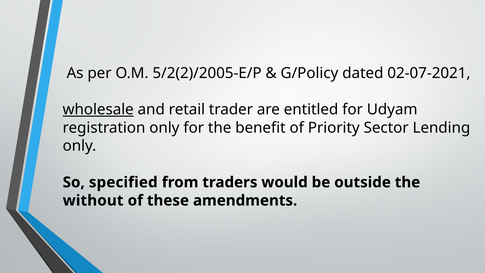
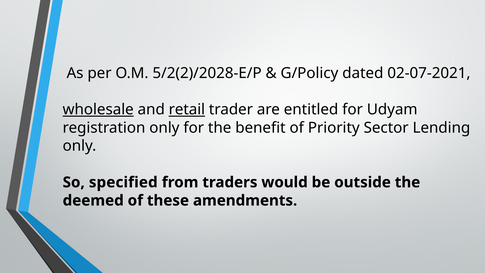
5/2(2)/2005-E/P: 5/2(2)/2005-E/P -> 5/2(2)/2028-E/P
retail underline: none -> present
without: without -> deemed
